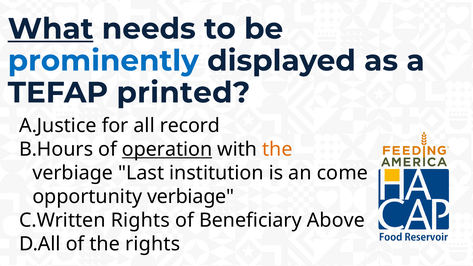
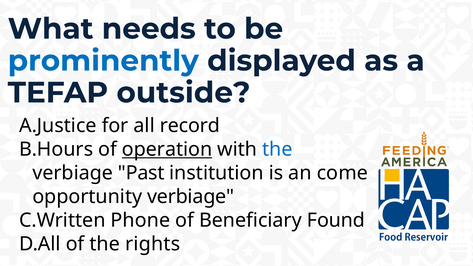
What underline: present -> none
printed: printed -> outside
the at (277, 149) colour: orange -> blue
Last: Last -> Past
Rights at (140, 220): Rights -> Phone
Above: Above -> Found
